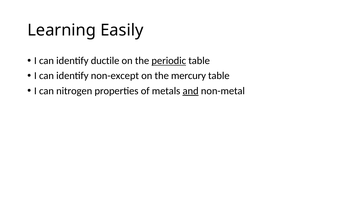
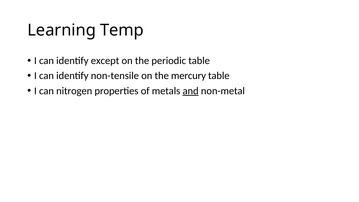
Easily: Easily -> Temp
ductile: ductile -> except
periodic underline: present -> none
non-except: non-except -> non-tensile
